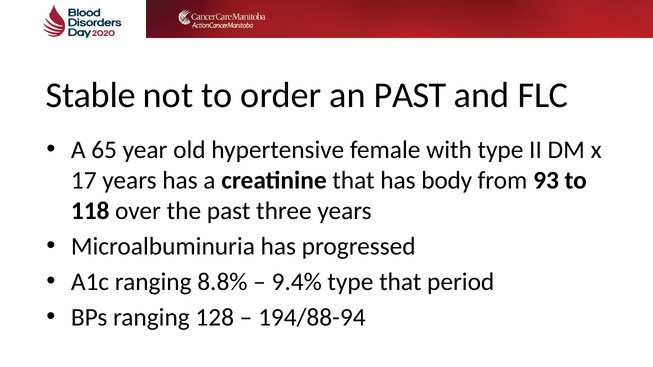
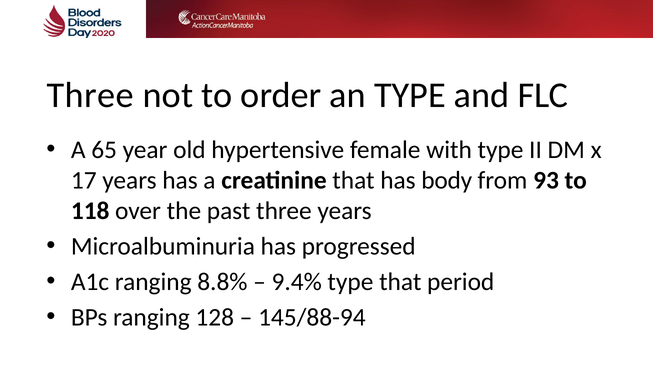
Stable at (91, 96): Stable -> Three
an PAST: PAST -> TYPE
194/88-94: 194/88-94 -> 145/88-94
